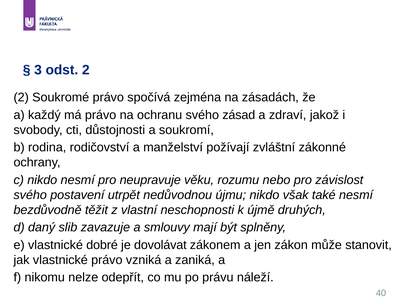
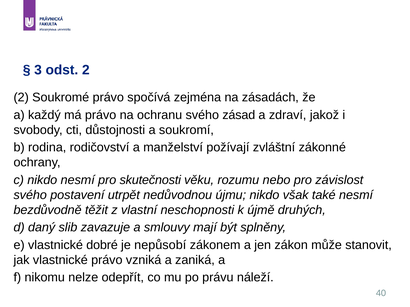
neupravuje: neupravuje -> skutečnosti
dovolávat: dovolávat -> nepůsobí
